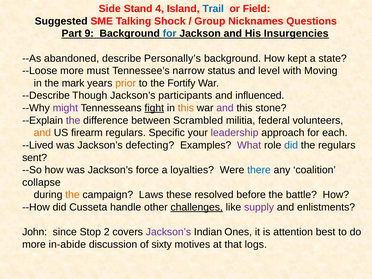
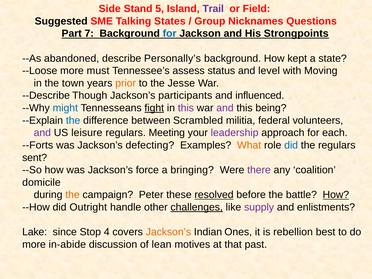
4: 4 -> 5
Trail colour: blue -> purple
Shock: Shock -> States
9: 9 -> 7
Insurgencies: Insurgencies -> Strongpoints
narrow: narrow -> assess
mark: mark -> town
Fortify: Fortify -> Jesse
might colour: purple -> blue
this at (186, 108) colour: orange -> purple
stone: stone -> being
the at (73, 120) colour: purple -> blue
and at (42, 133) colour: orange -> purple
firearm: firearm -> leisure
Specific: Specific -> Meeting
--Lived: --Lived -> --Forts
What colour: purple -> orange
loyalties: loyalties -> bringing
there colour: blue -> purple
collapse: collapse -> domicile
Laws: Laws -> Peter
resolved underline: none -> present
How at (336, 195) underline: none -> present
Cusseta: Cusseta -> Outright
John: John -> Lake
2: 2 -> 4
Jackson’s at (168, 232) colour: purple -> orange
attention: attention -> rebellion
sixty: sixty -> lean
logs: logs -> past
